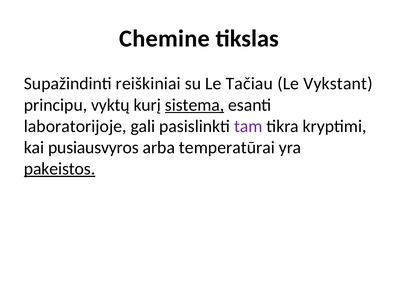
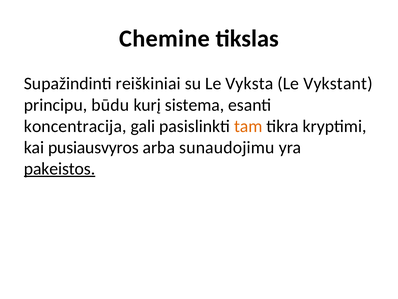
Tačiau: Tačiau -> Vyksta
vyktų: vyktų -> būdu
sistema underline: present -> none
laboratorijoje: laboratorijoje -> koncentracija
tam colour: purple -> orange
temperatūrai: temperatūrai -> sunaudojimu
